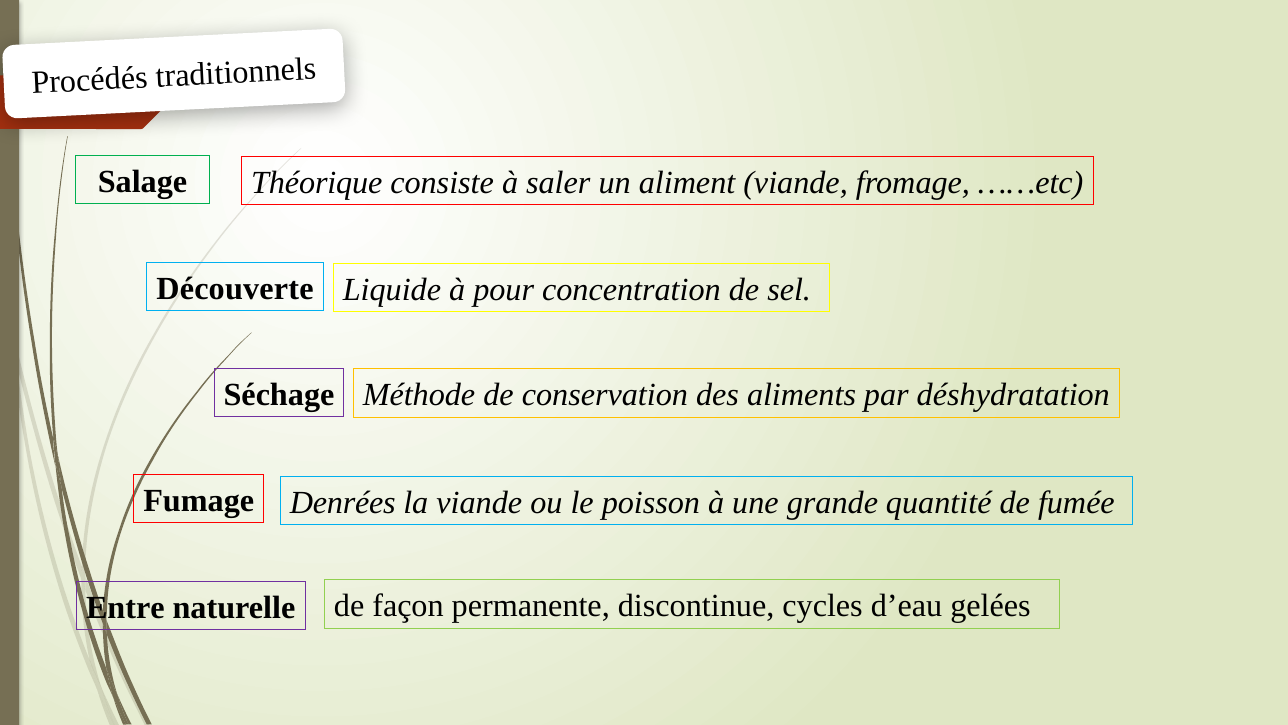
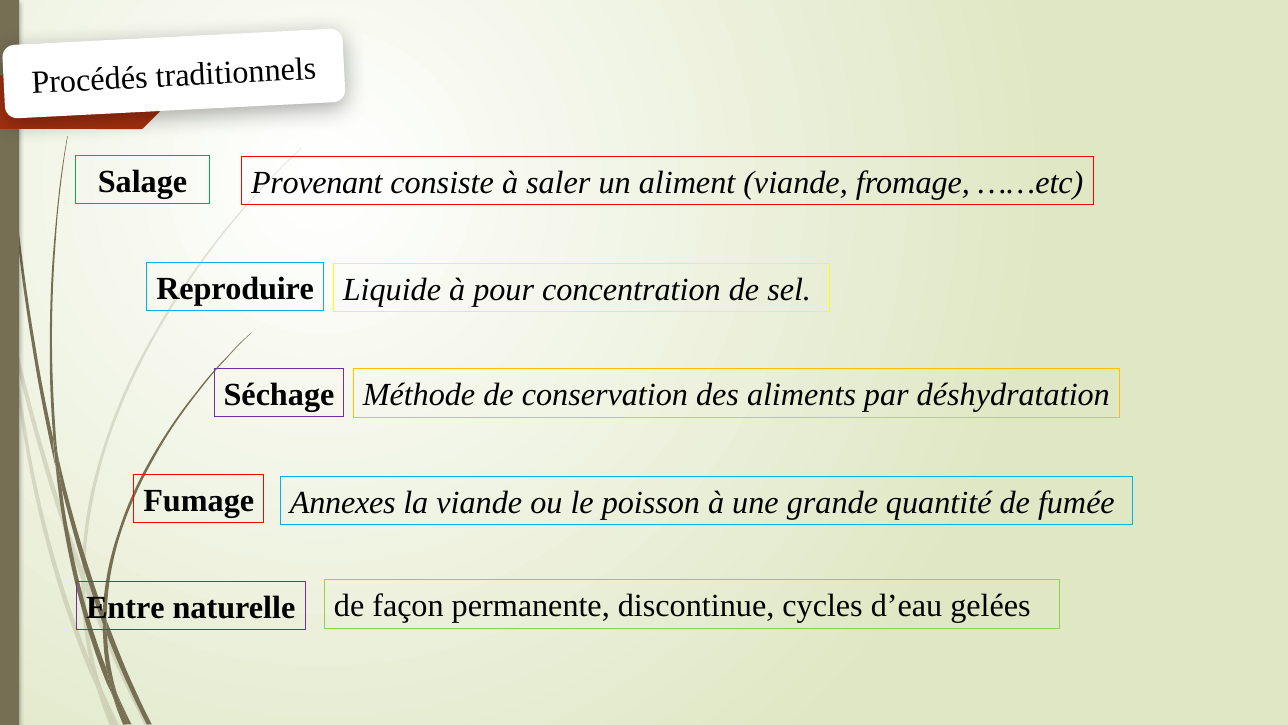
Théorique: Théorique -> Provenant
Découverte: Découverte -> Reproduire
Denrées: Denrées -> Annexes
